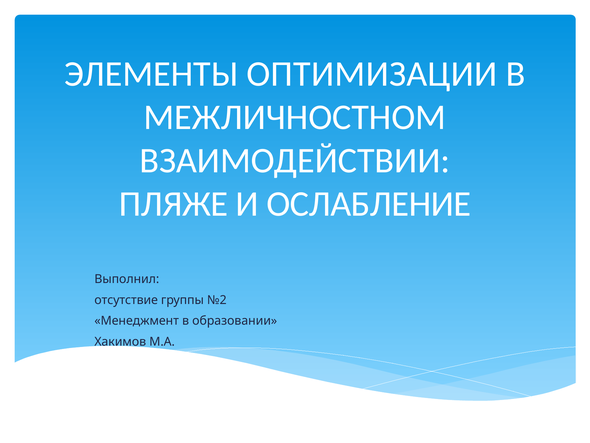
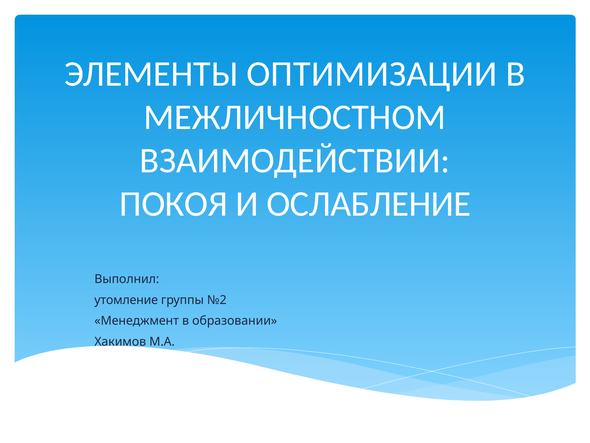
ПЛЯЖЕ: ПЛЯЖЕ -> ПОКОЯ
отсутствие: отсутствие -> утомление
